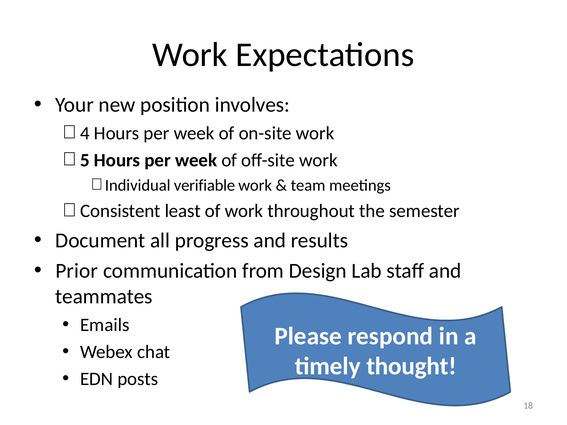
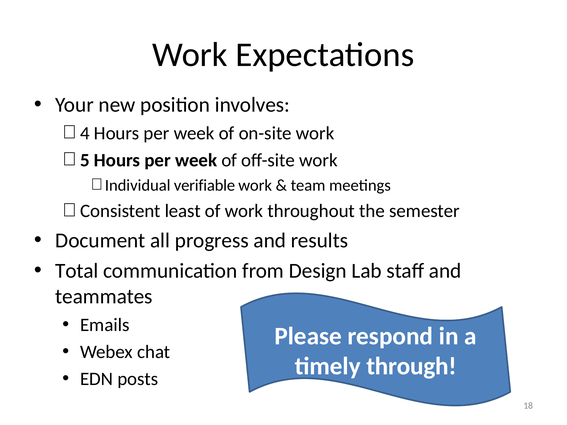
Prior: Prior -> Total
thought: thought -> through
